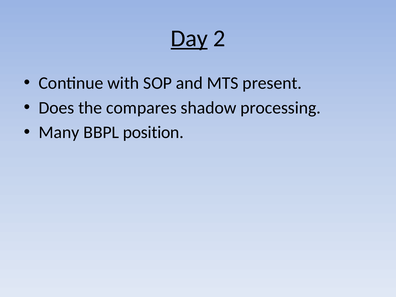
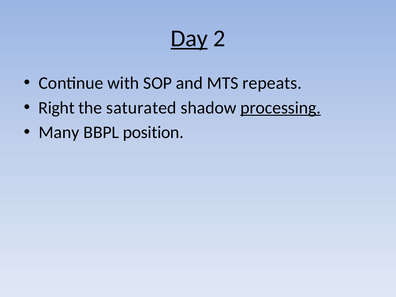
present: present -> repeats
Does: Does -> Right
compares: compares -> saturated
processing underline: none -> present
